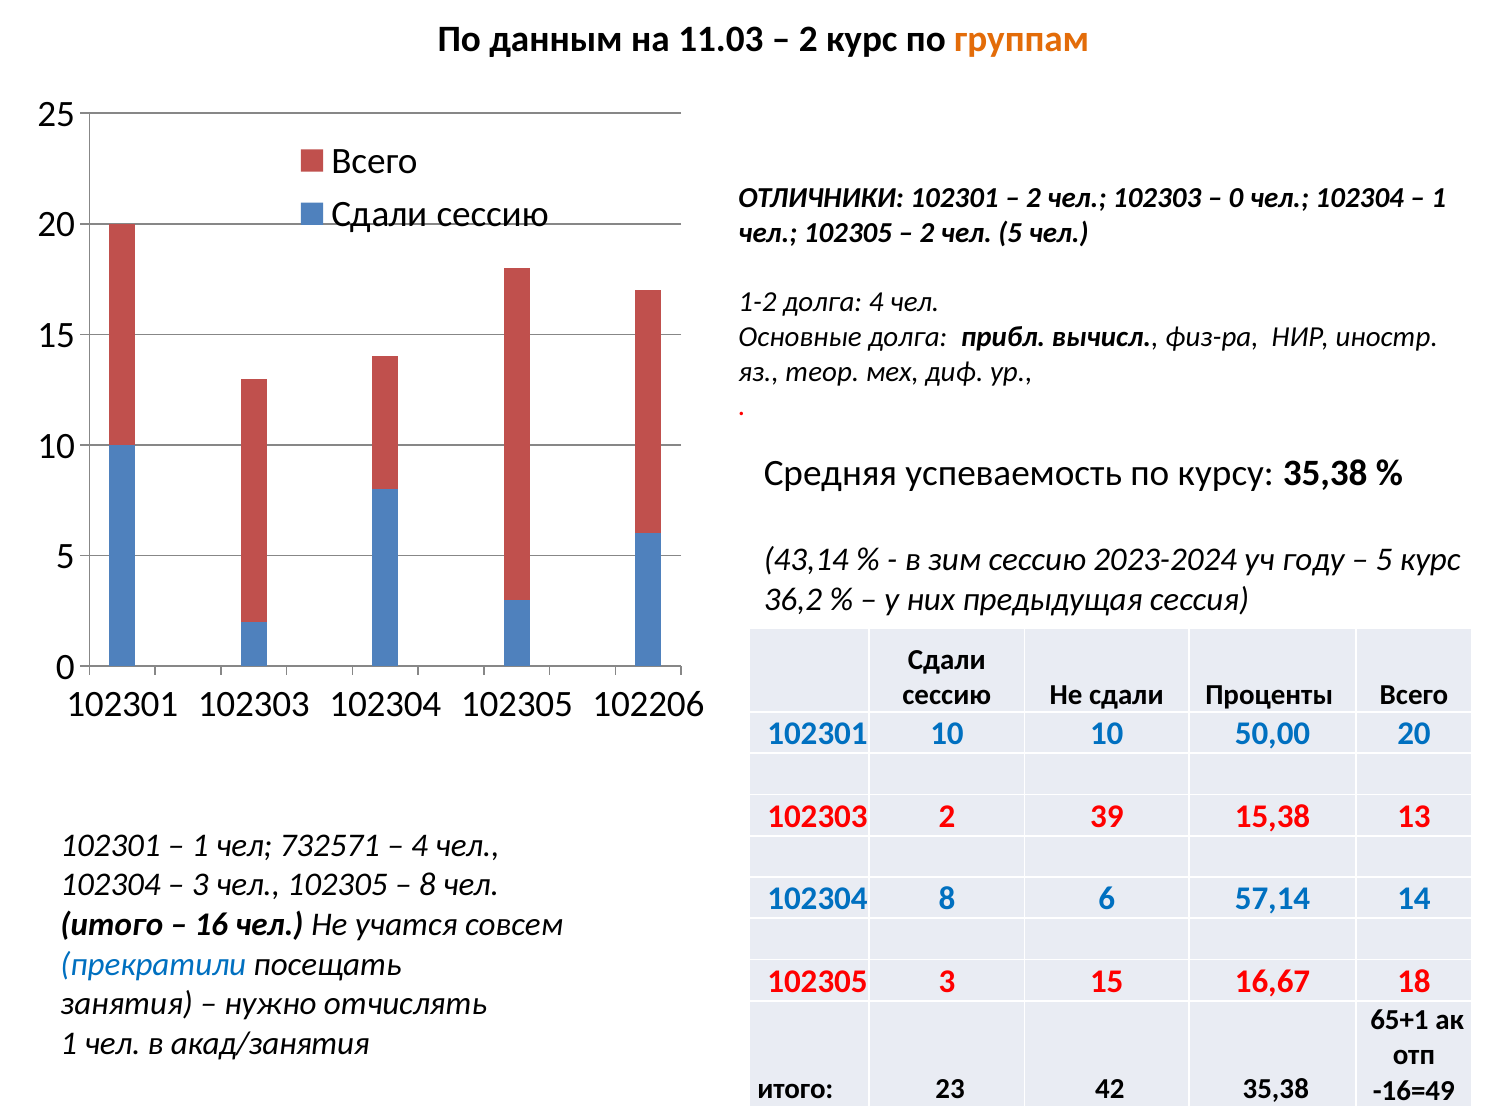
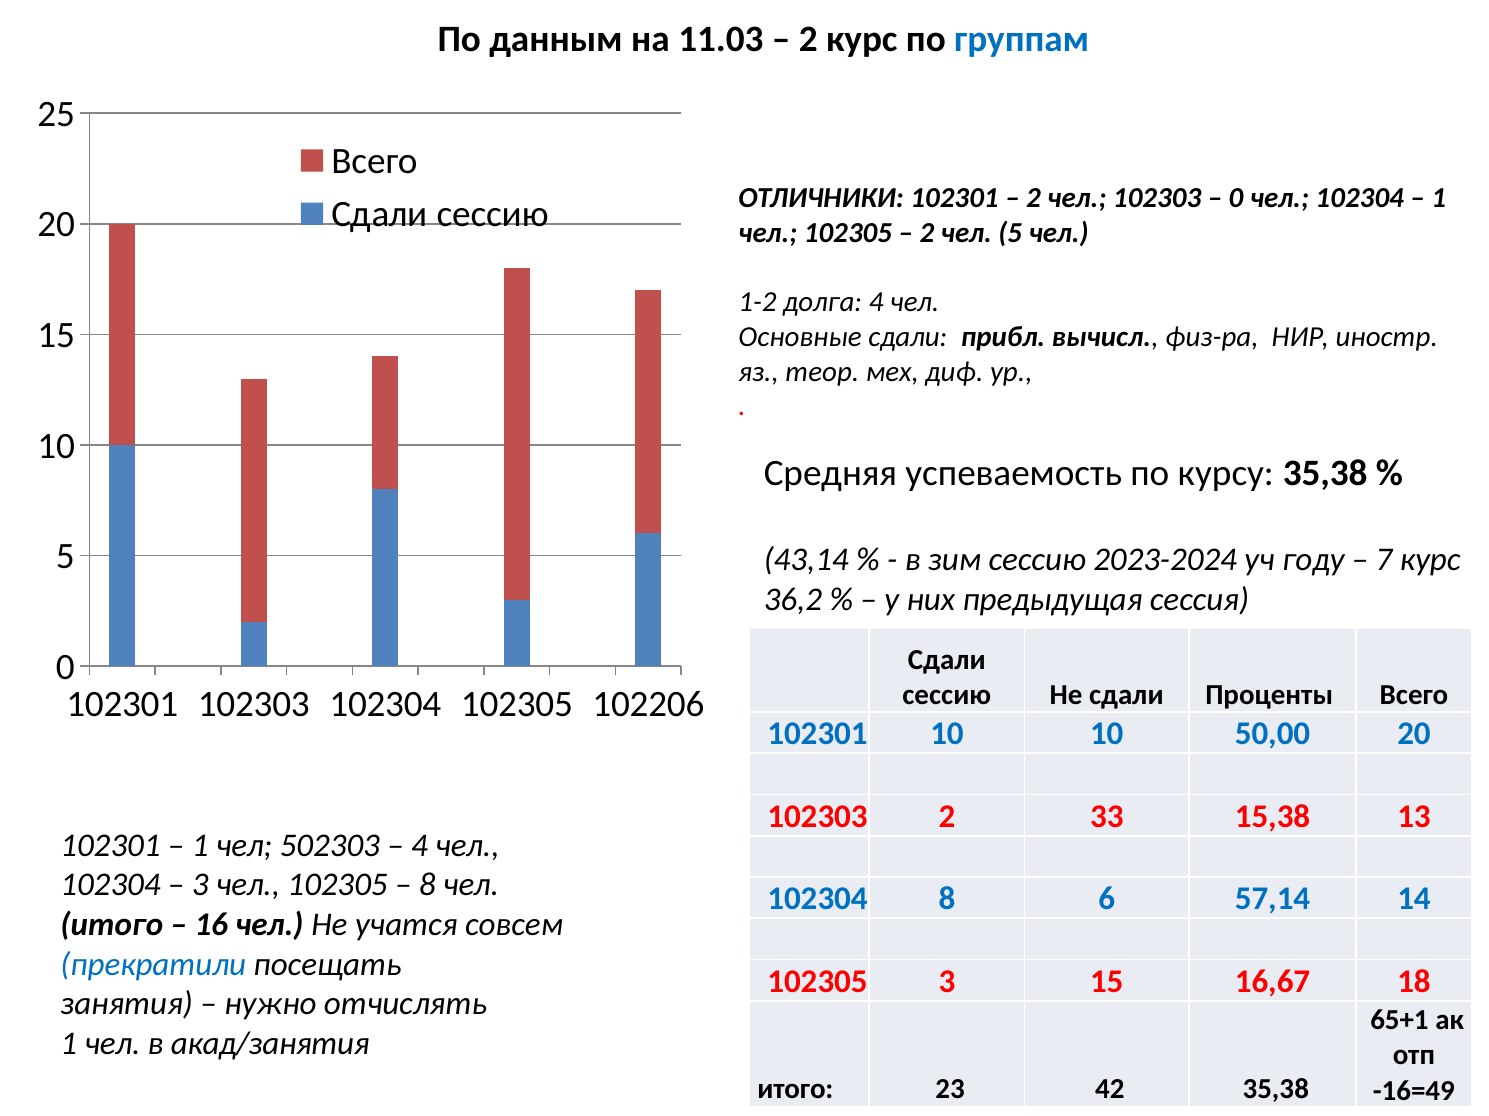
группам colour: orange -> blue
Основные долга: долга -> сдали
5 at (1384, 560): 5 -> 7
39: 39 -> 33
732571: 732571 -> 502303
